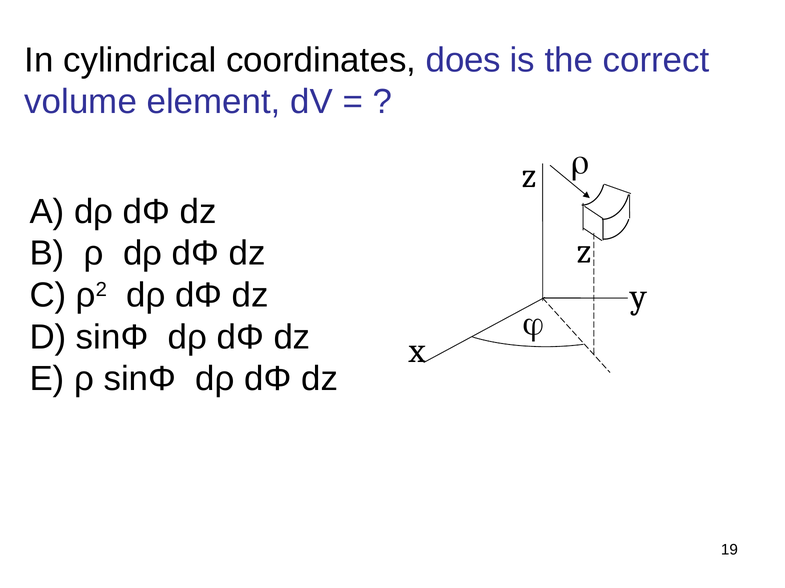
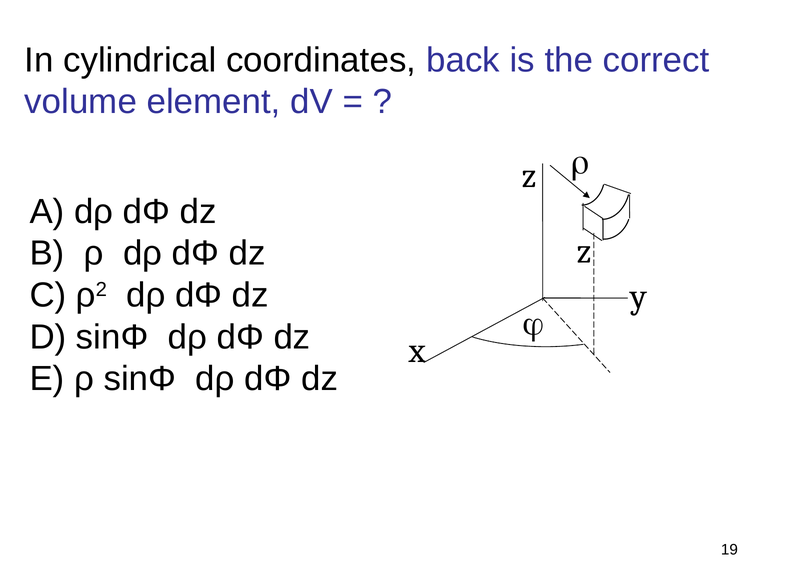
does: does -> back
